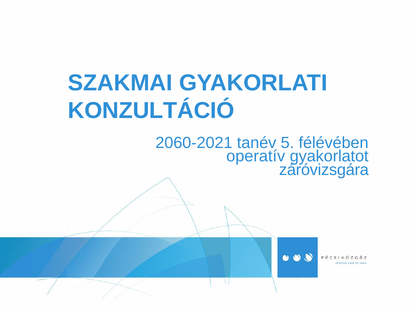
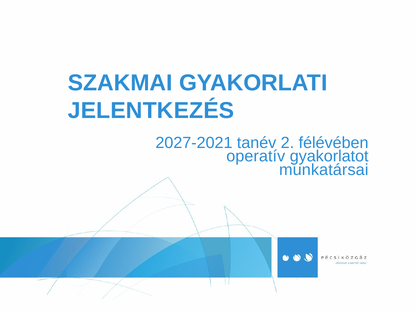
KONZULTÁCIÓ: KONZULTÁCIÓ -> JELENTKEZÉS
2060-2021: 2060-2021 -> 2027-2021
5: 5 -> 2
záróvizsgára: záróvizsgára -> munkatársai
